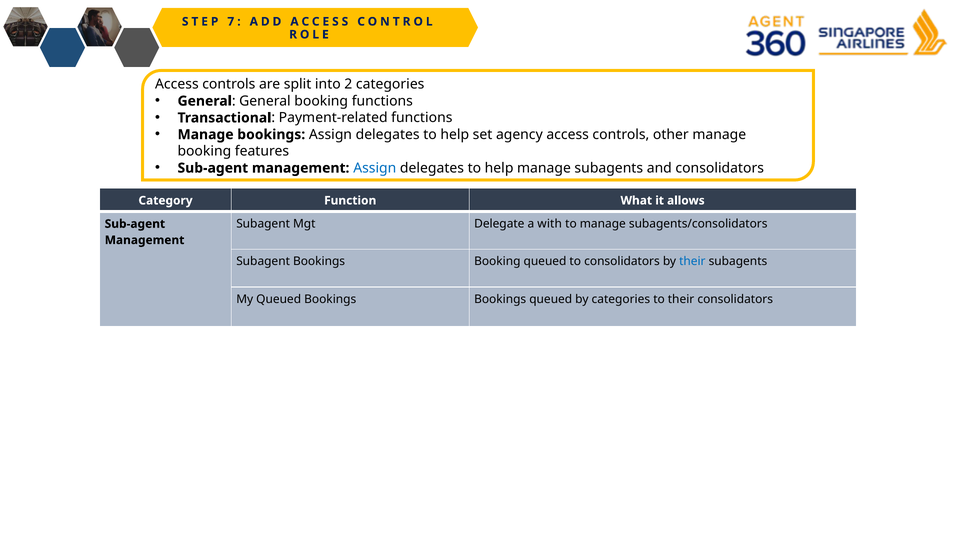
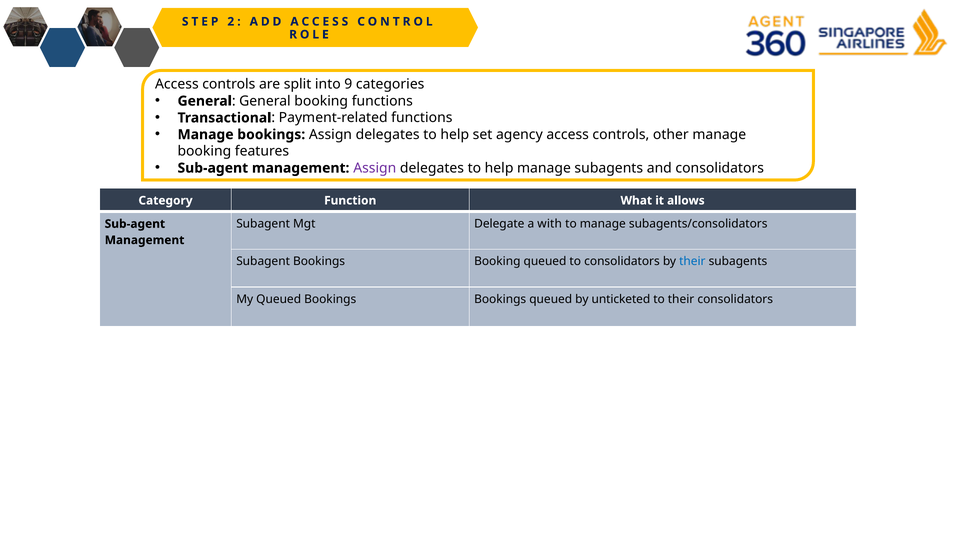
7: 7 -> 2
2: 2 -> 9
Assign at (375, 168) colour: blue -> purple
by categories: categories -> unticketed
